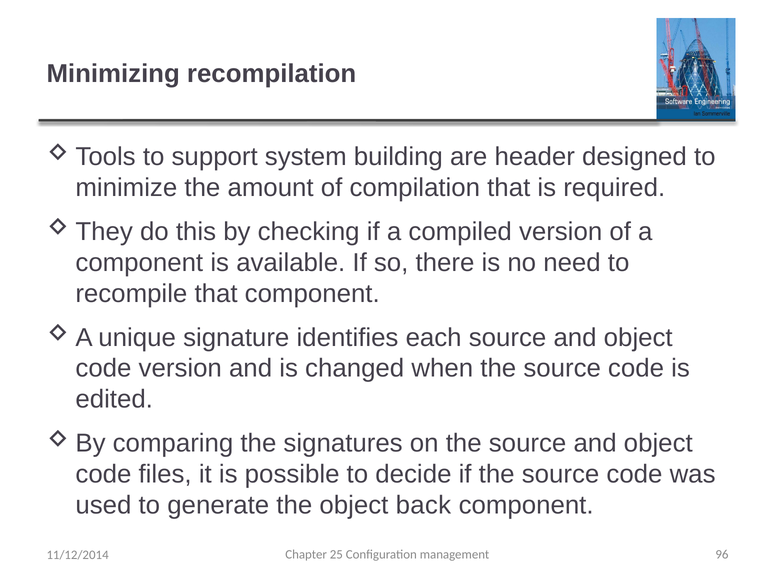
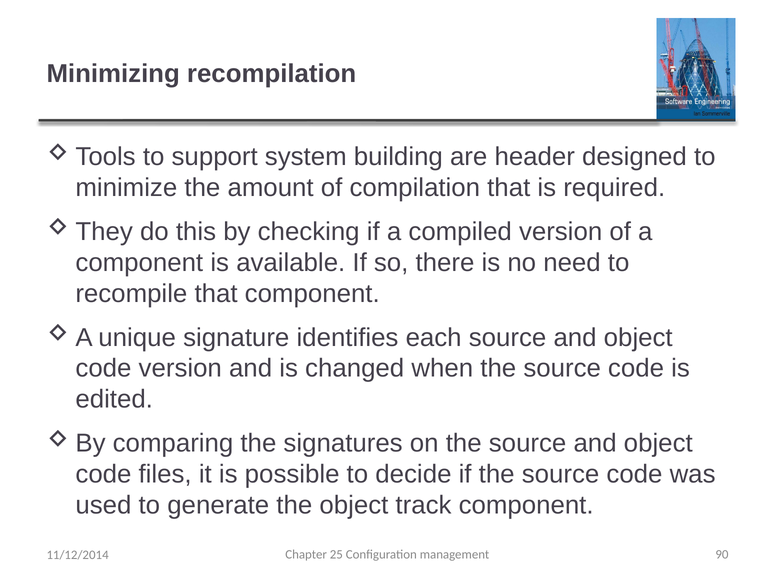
back: back -> track
96: 96 -> 90
